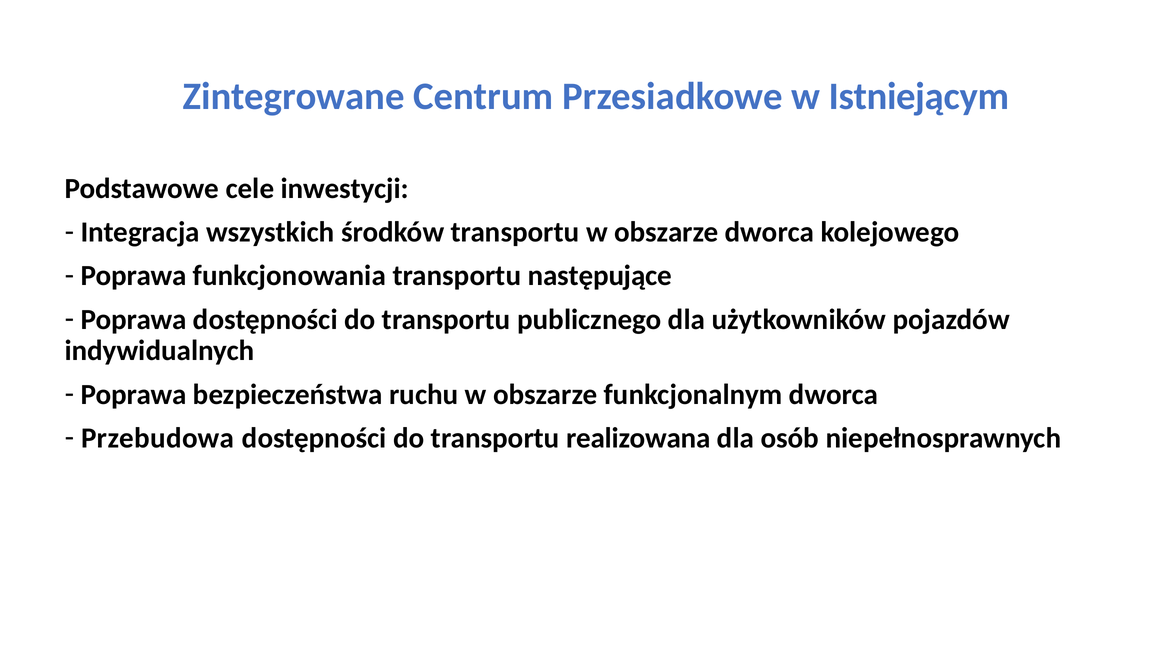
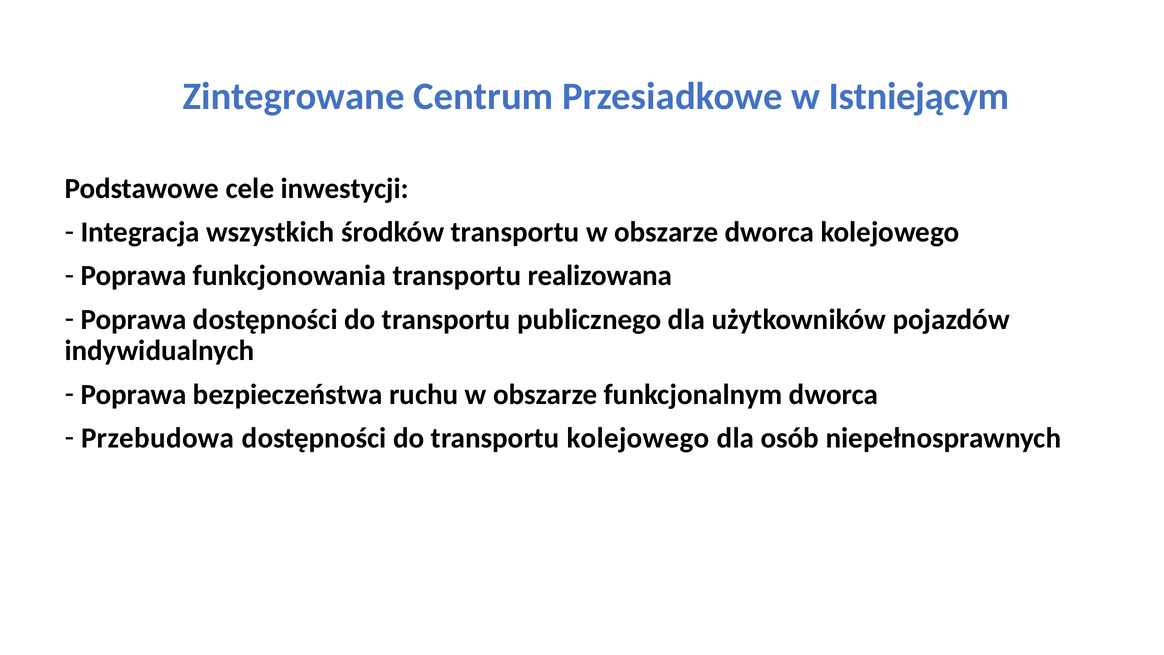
następujące: następujące -> realizowana
transportu realizowana: realizowana -> kolejowego
